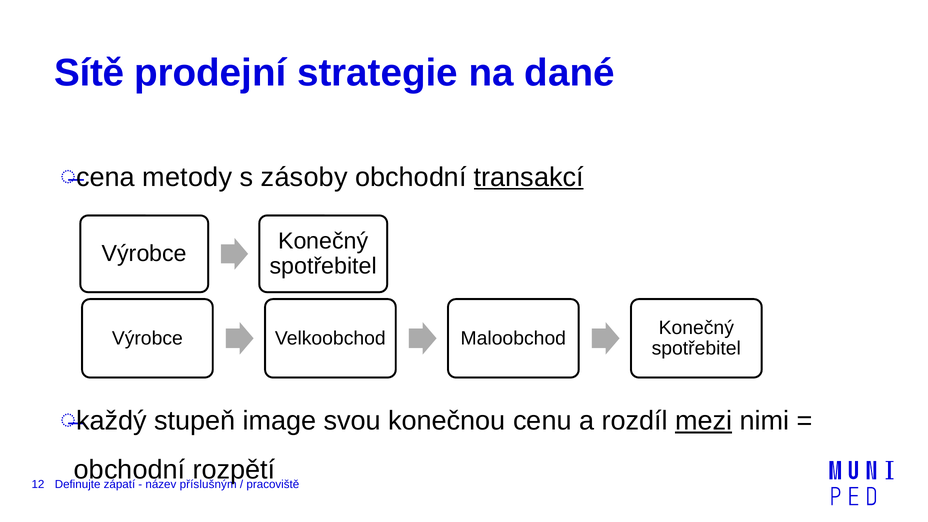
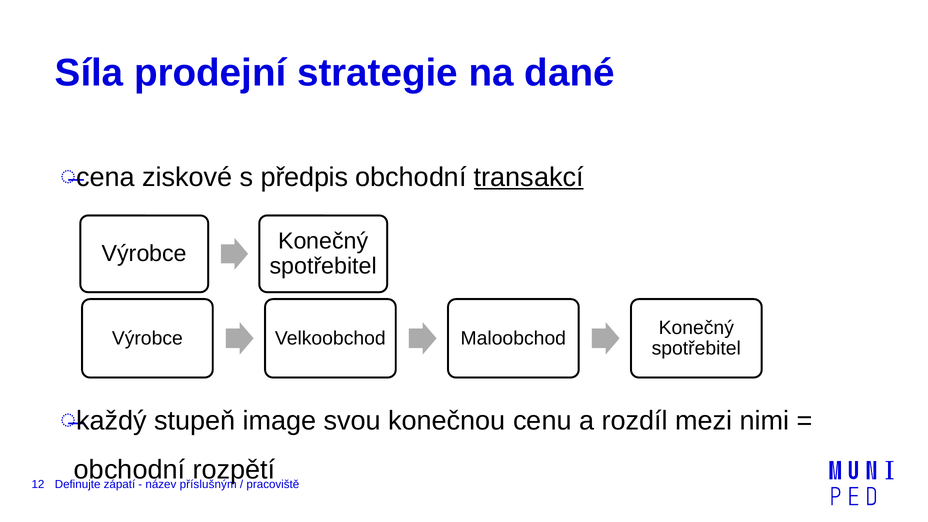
Sítě: Sítě -> Síla
metody: metody -> ziskové
zásoby: zásoby -> předpis
mezi underline: present -> none
